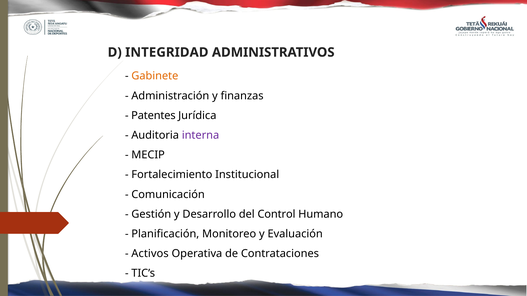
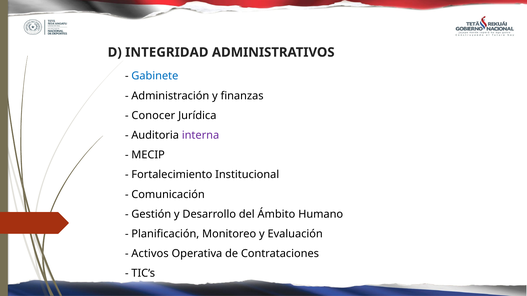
Gabinete colour: orange -> blue
Patentes: Patentes -> Conocer
Control: Control -> Ámbito
